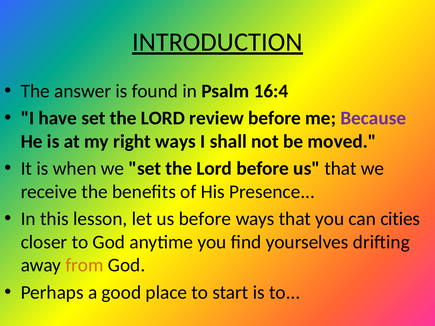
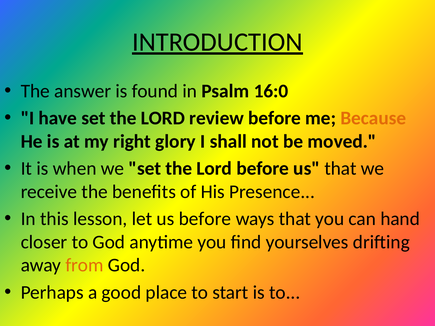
16:4: 16:4 -> 16:0
Because colour: purple -> orange
right ways: ways -> glory
cities: cities -> hand
